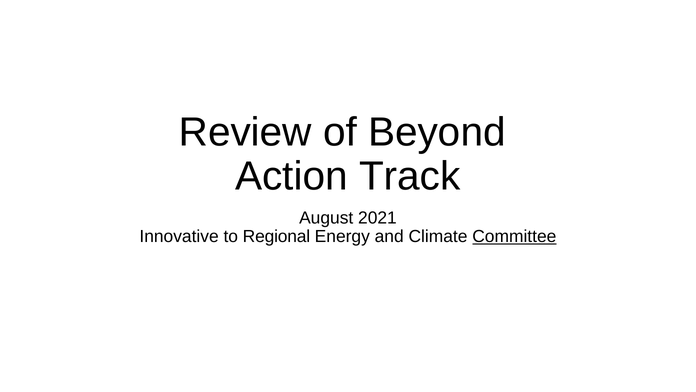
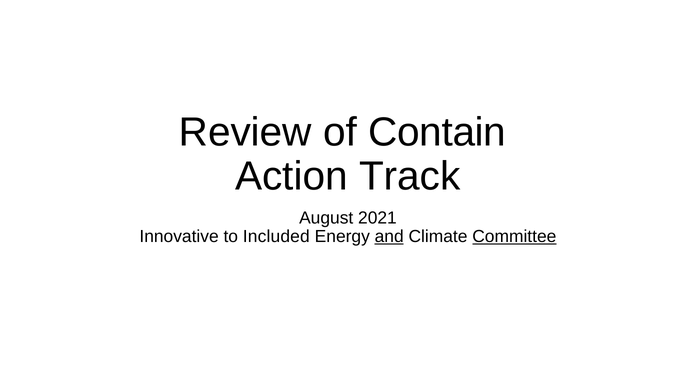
Beyond: Beyond -> Contain
Regional: Regional -> Included
and underline: none -> present
